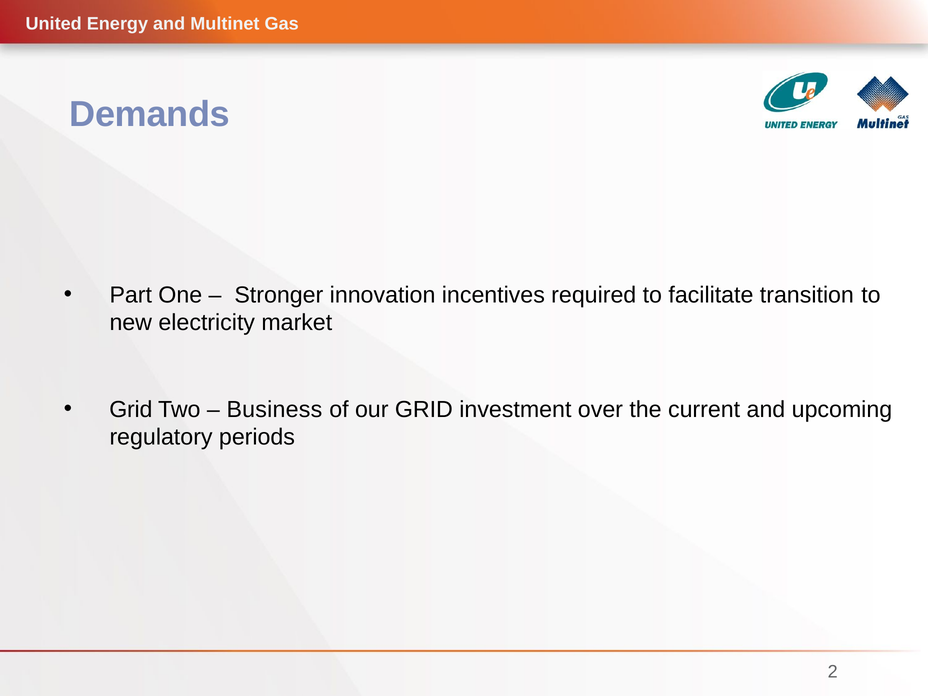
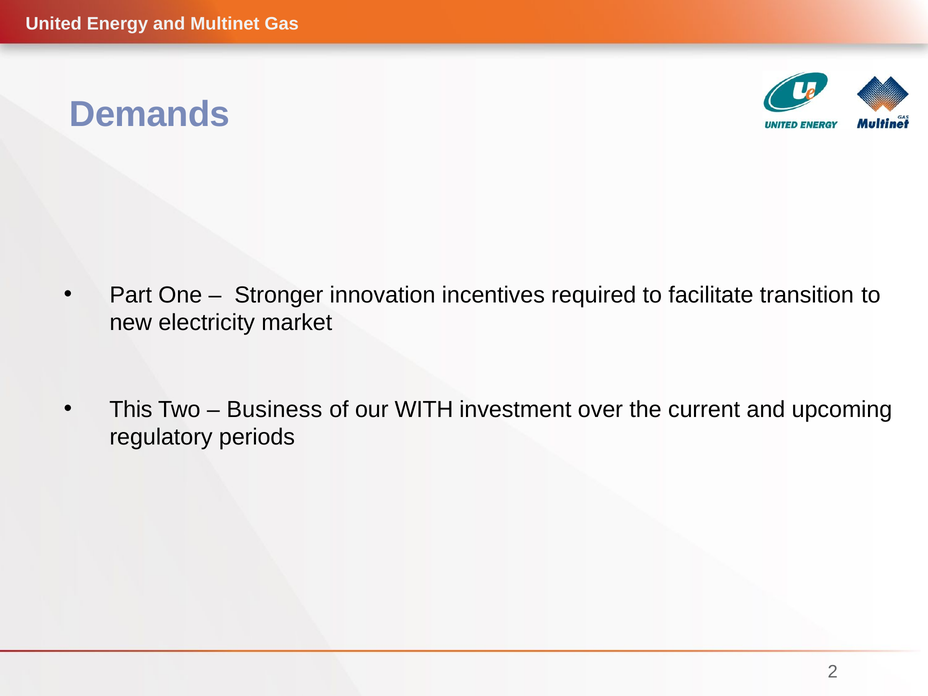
Grid at (131, 409): Grid -> This
our GRID: GRID -> WITH
